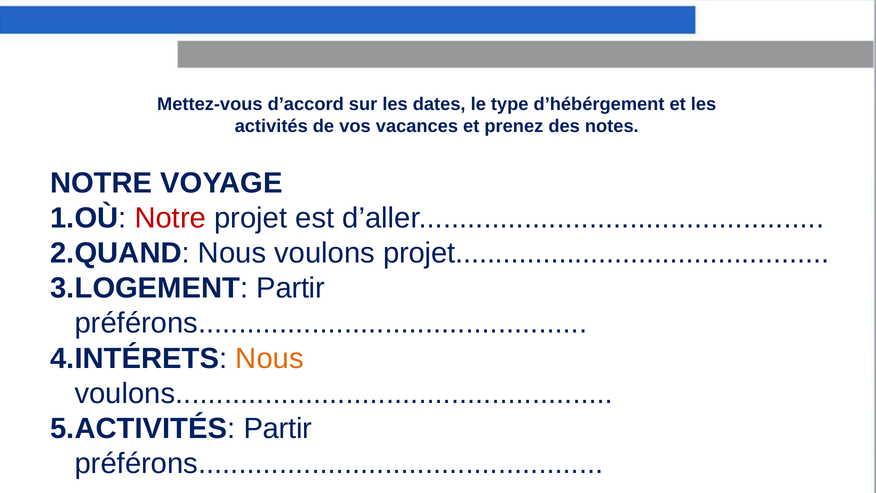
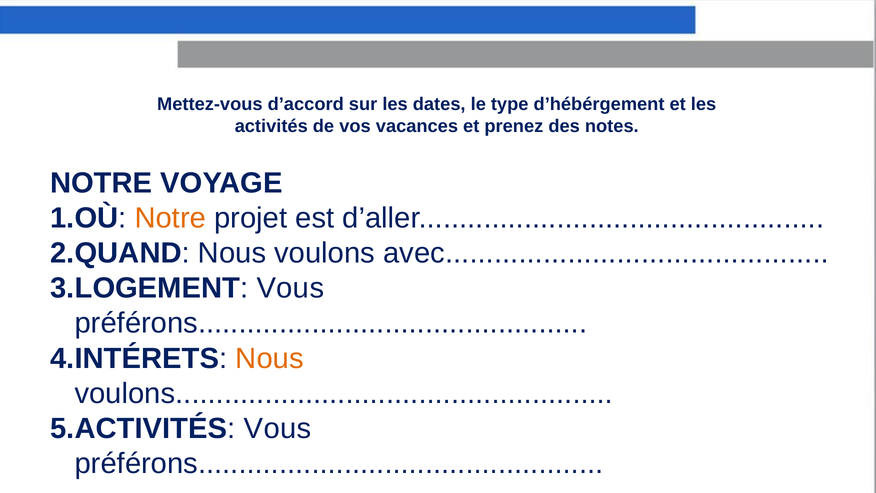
Notre at (170, 218) colour: red -> orange
voulons projet: projet -> avec
Partir at (291, 288): Partir -> Vous
Partir at (278, 428): Partir -> Vous
